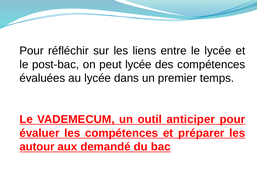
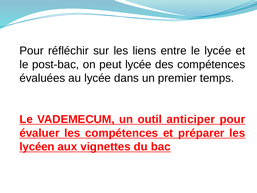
autour: autour -> lycéen
demandé: demandé -> vignettes
